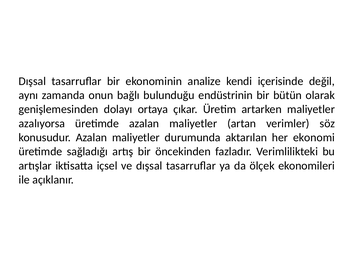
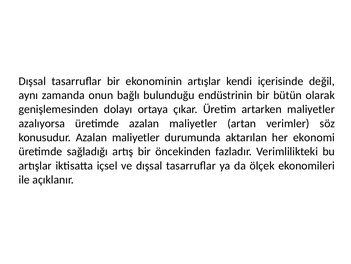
ekonominin analize: analize -> artışlar
